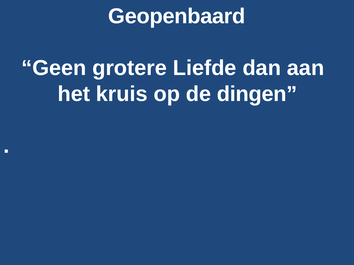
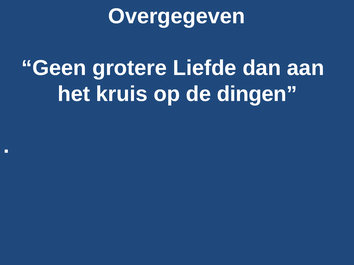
Geopenbaard: Geopenbaard -> Overgegeven
